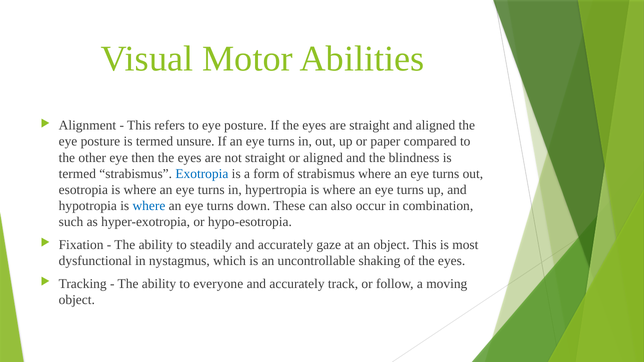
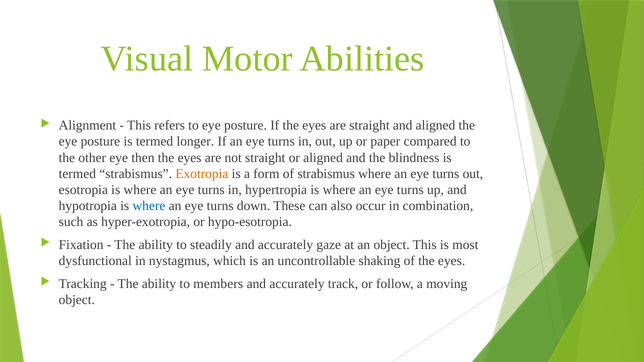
unsure: unsure -> longer
Exotropia colour: blue -> orange
everyone: everyone -> members
